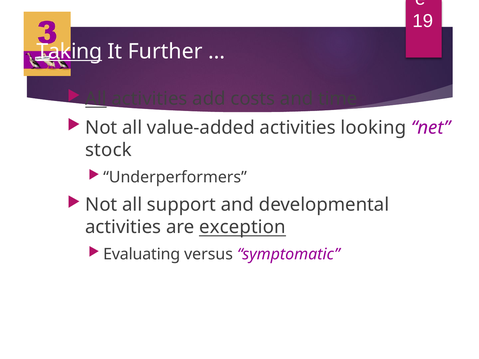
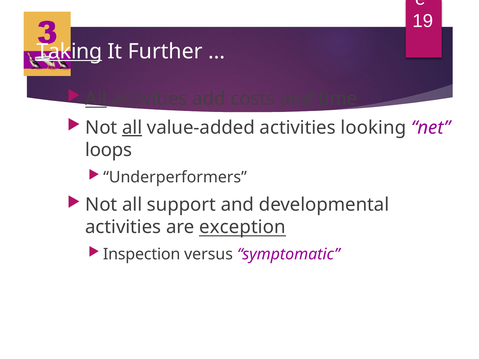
all at (132, 128) underline: none -> present
stock: stock -> loops
Evaluating: Evaluating -> Inspection
